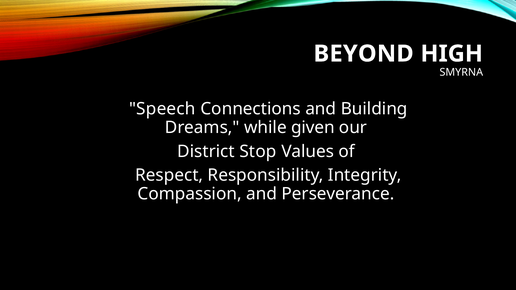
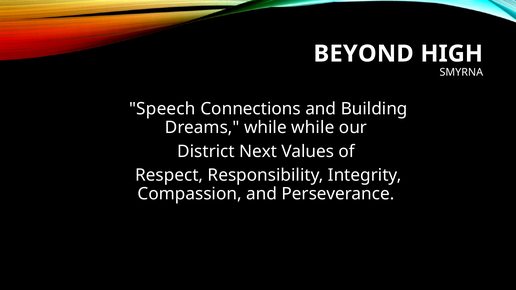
while given: given -> while
Stop: Stop -> Next
